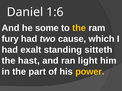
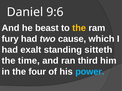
1:6: 1:6 -> 9:6
some: some -> beast
hast: hast -> time
light: light -> third
part: part -> four
power colour: yellow -> light blue
